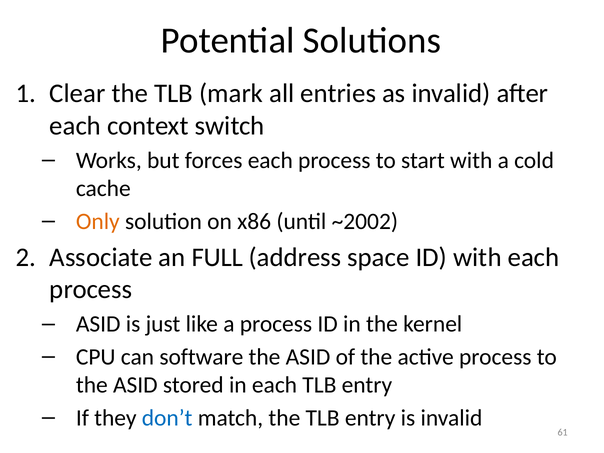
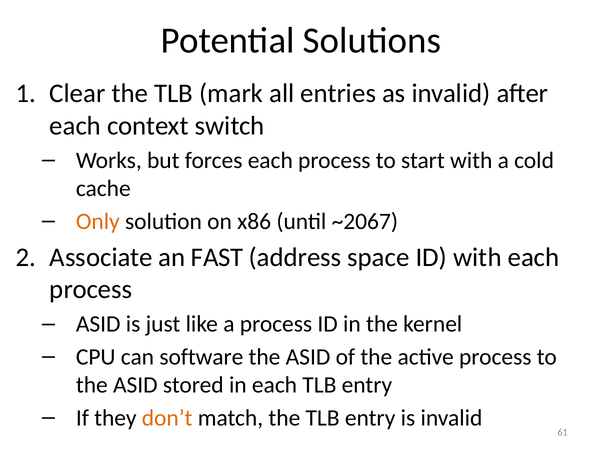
~2002: ~2002 -> ~2067
FULL: FULL -> FAST
don’t colour: blue -> orange
